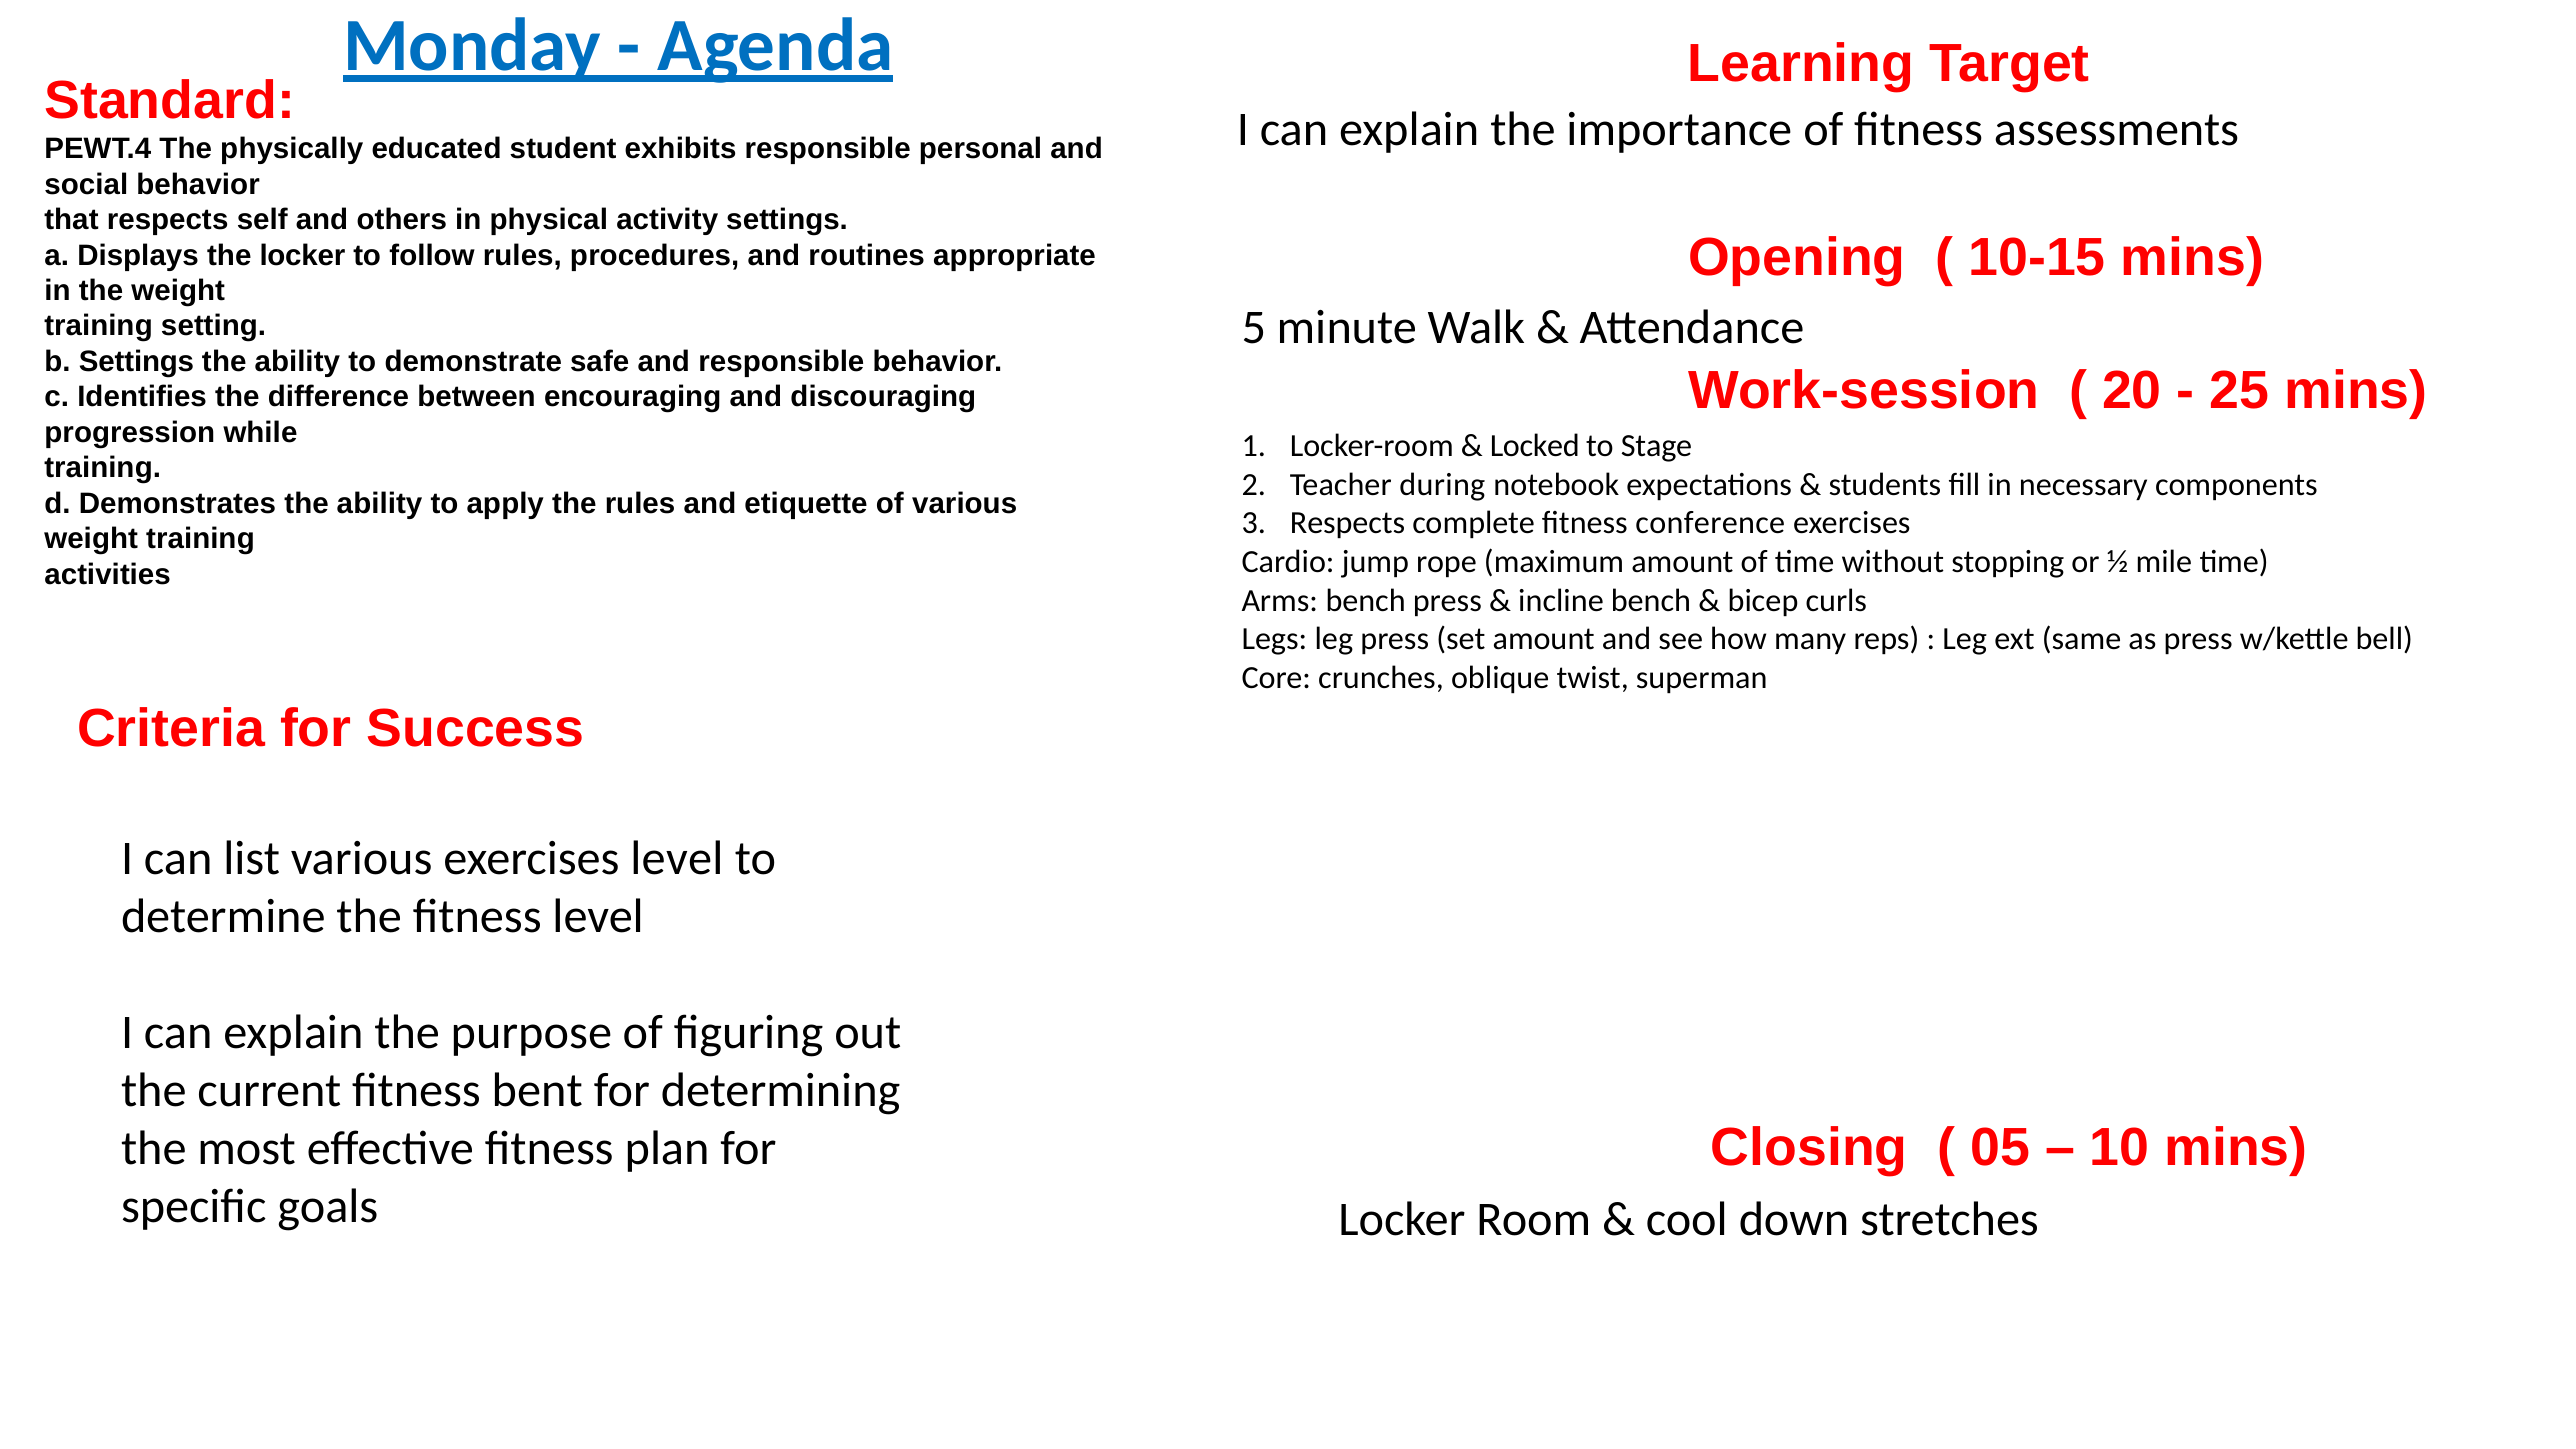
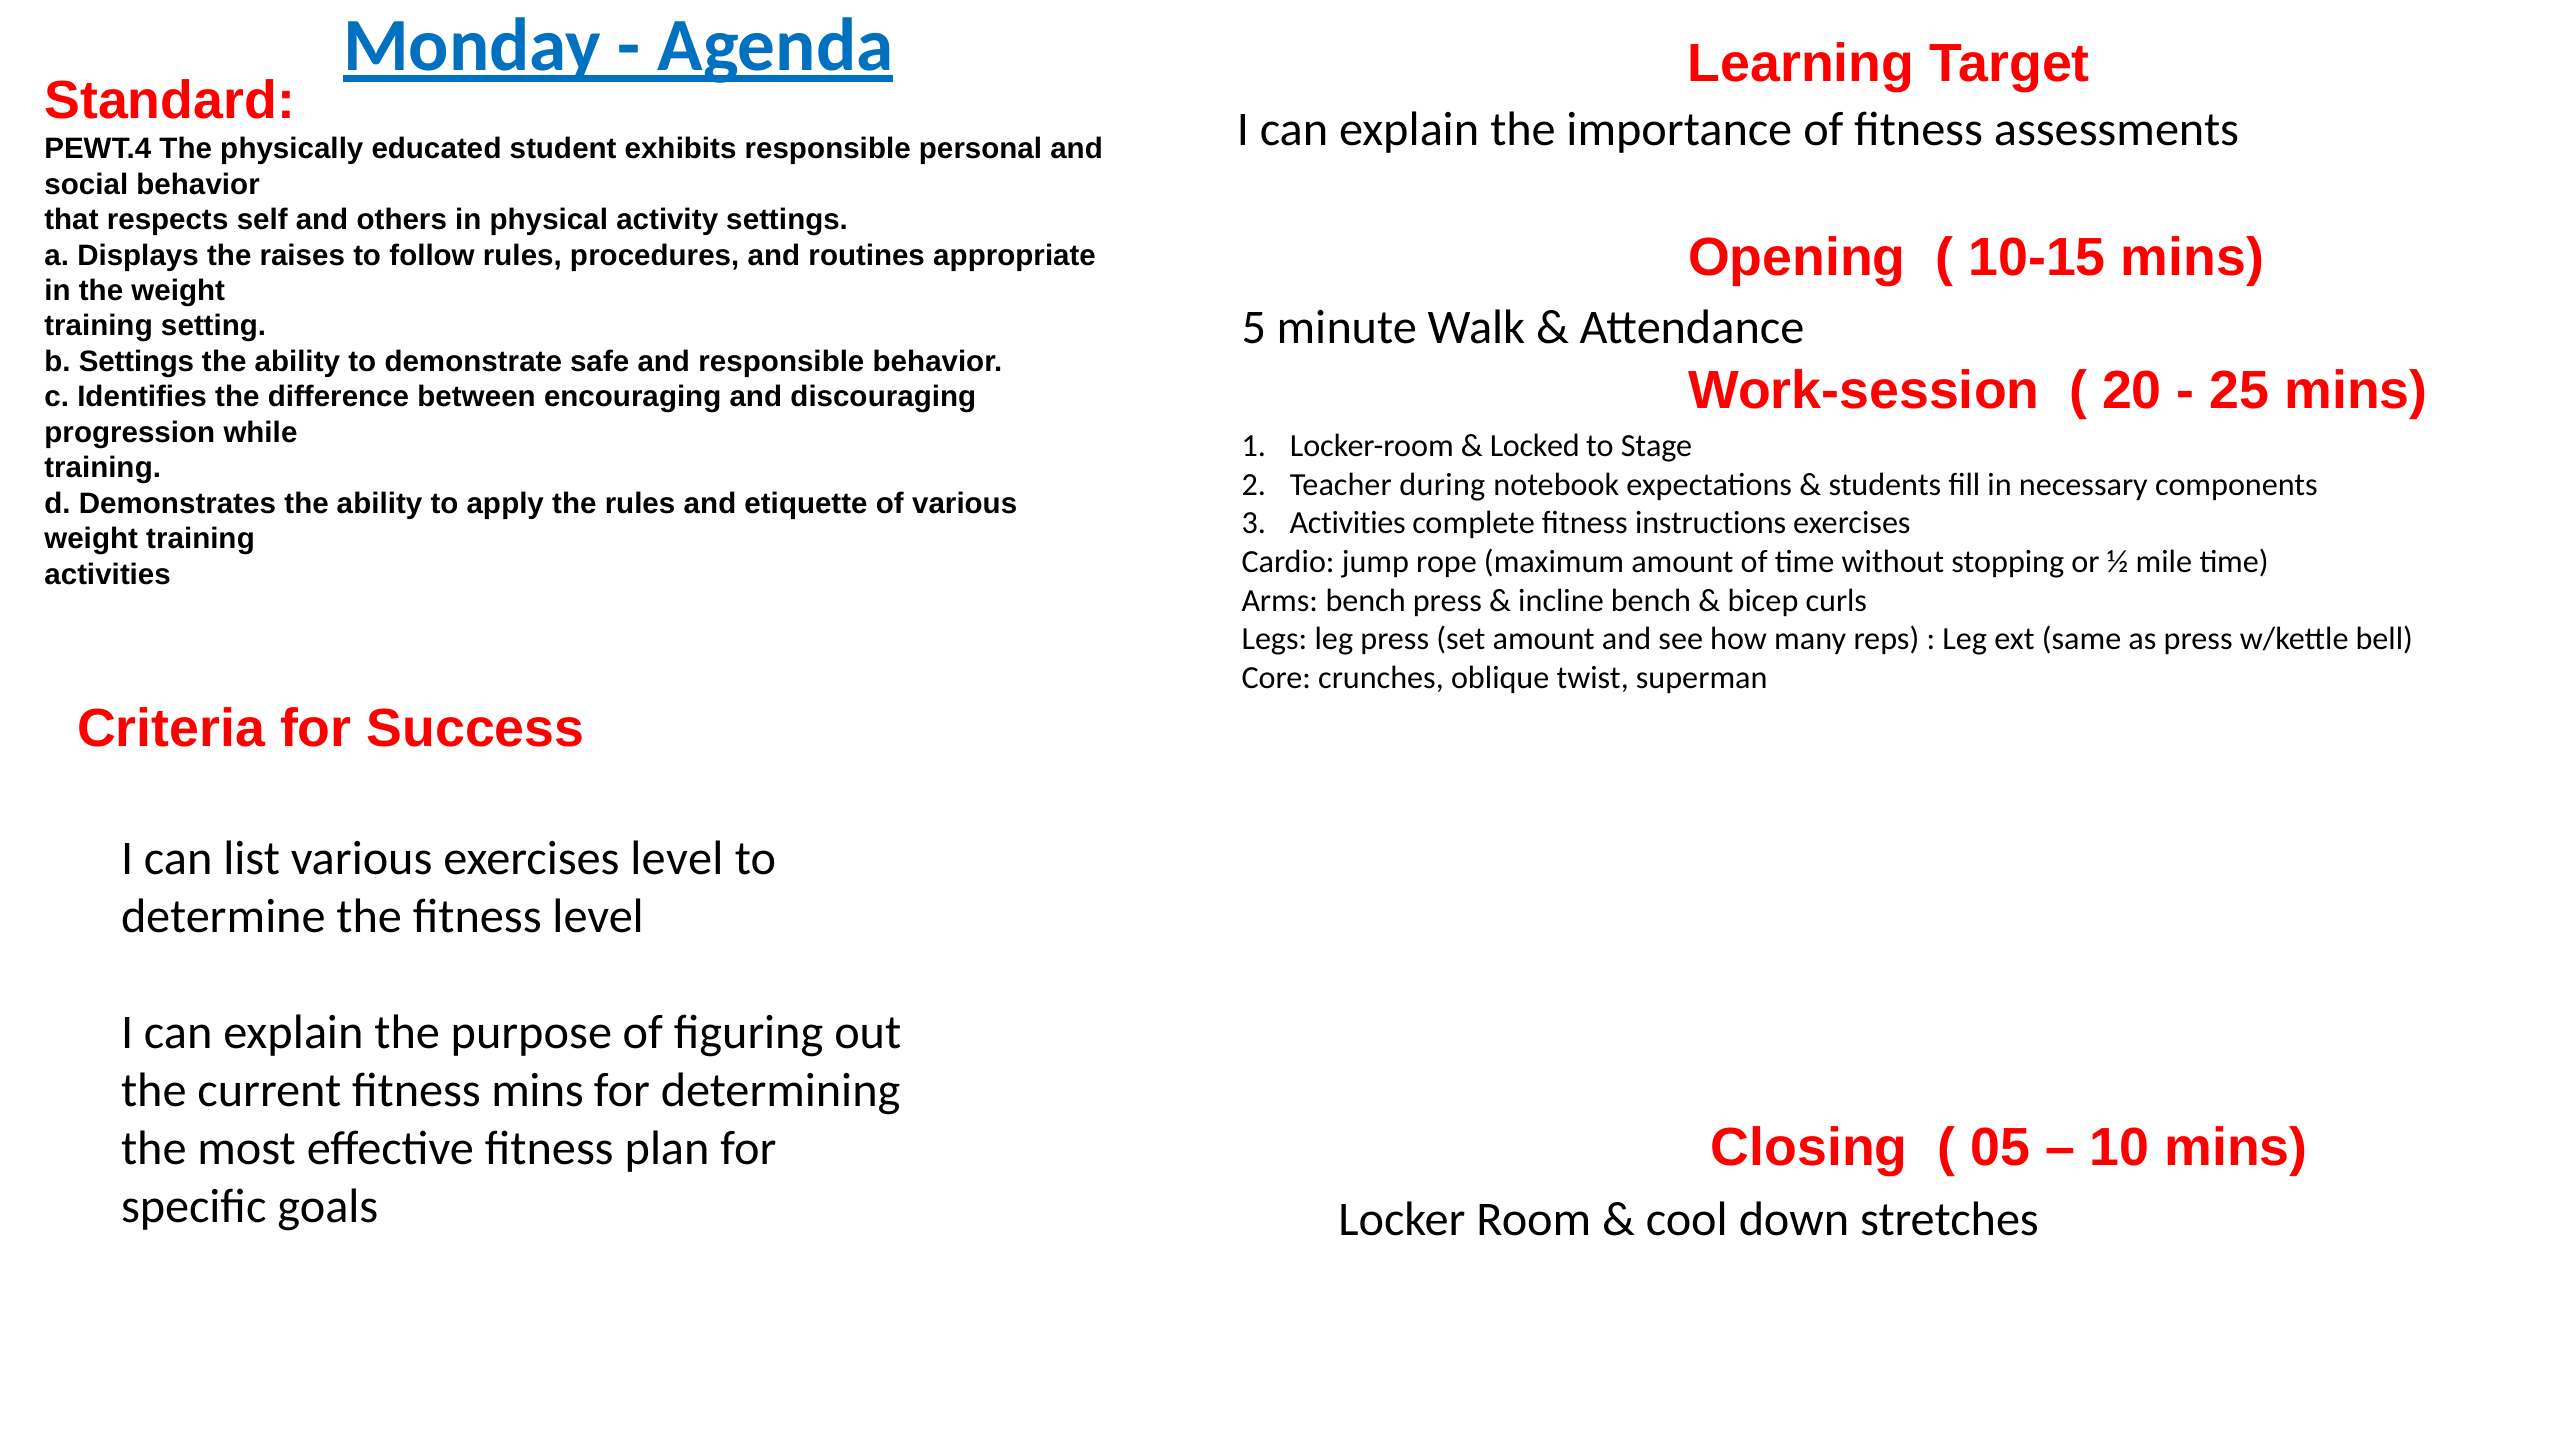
the locker: locker -> raises
Respects at (1348, 523): Respects -> Activities
conference: conference -> instructions
fitness bent: bent -> mins
